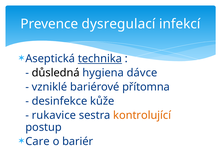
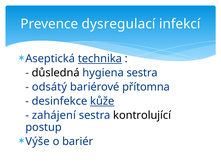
hygiena dávce: dávce -> sestra
vzniklé: vzniklé -> odsátý
kůže underline: none -> present
rukavice: rukavice -> zahájení
kontrolující colour: orange -> black
Care: Care -> Výše
